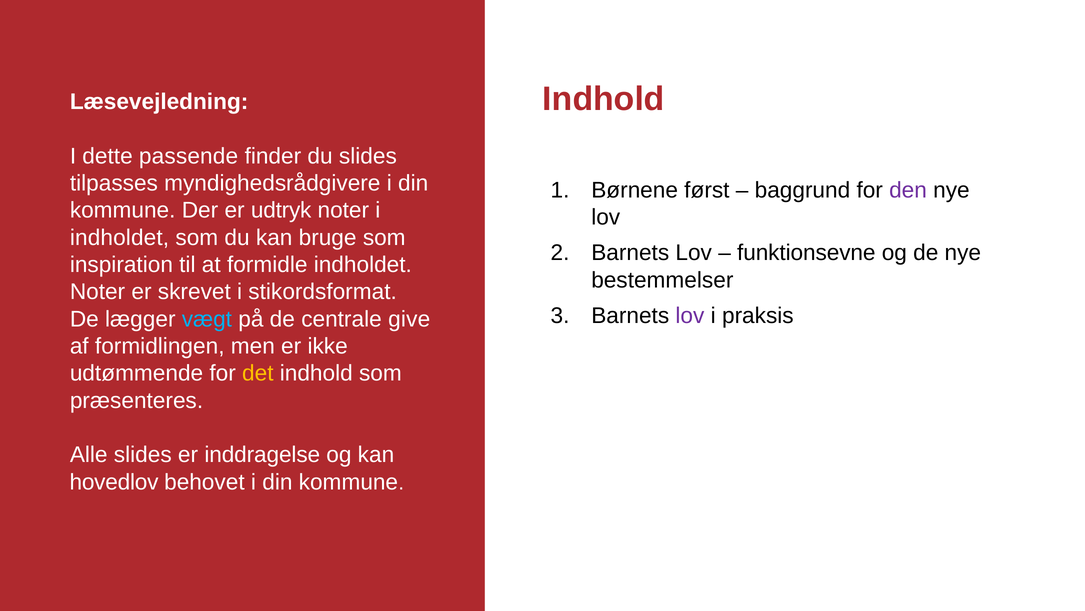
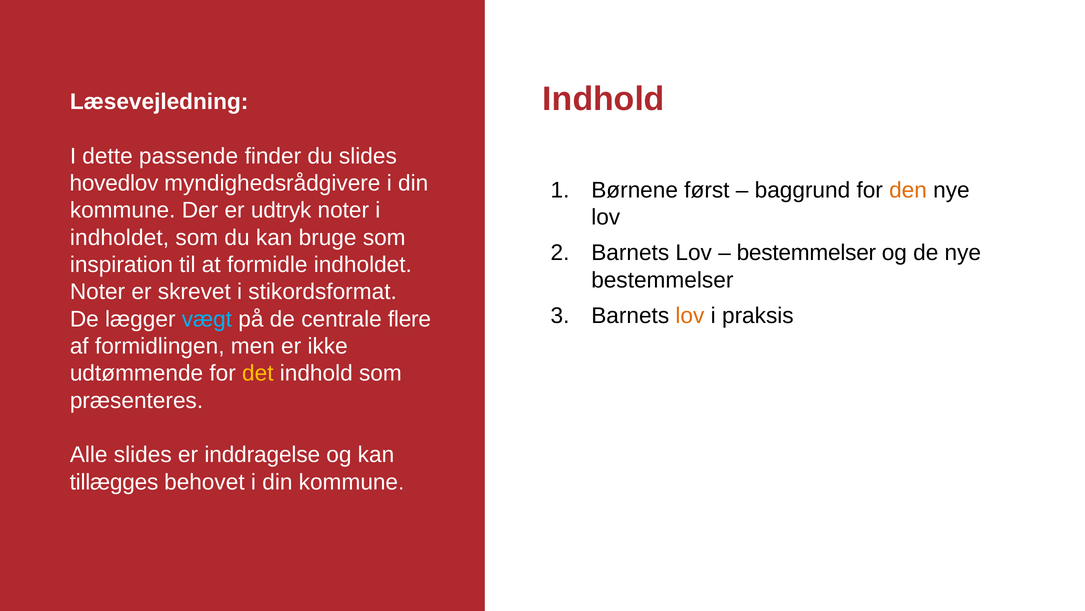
tilpasses: tilpasses -> hovedlov
den colour: purple -> orange
funktionsevne at (806, 253): funktionsevne -> bestemmelser
lov at (690, 316) colour: purple -> orange
give: give -> flere
hovedlov: hovedlov -> tillægges
